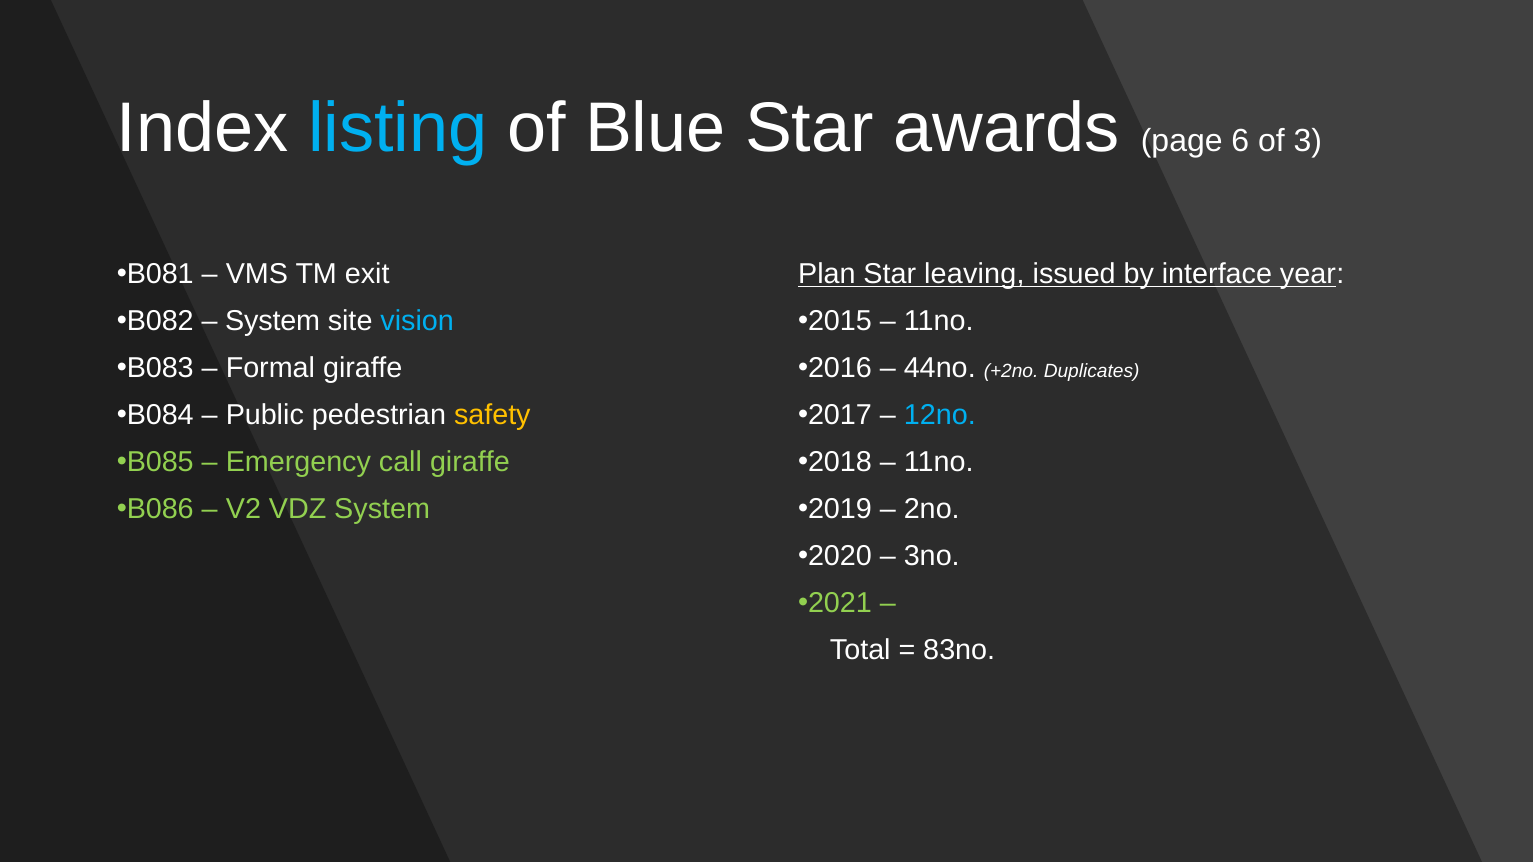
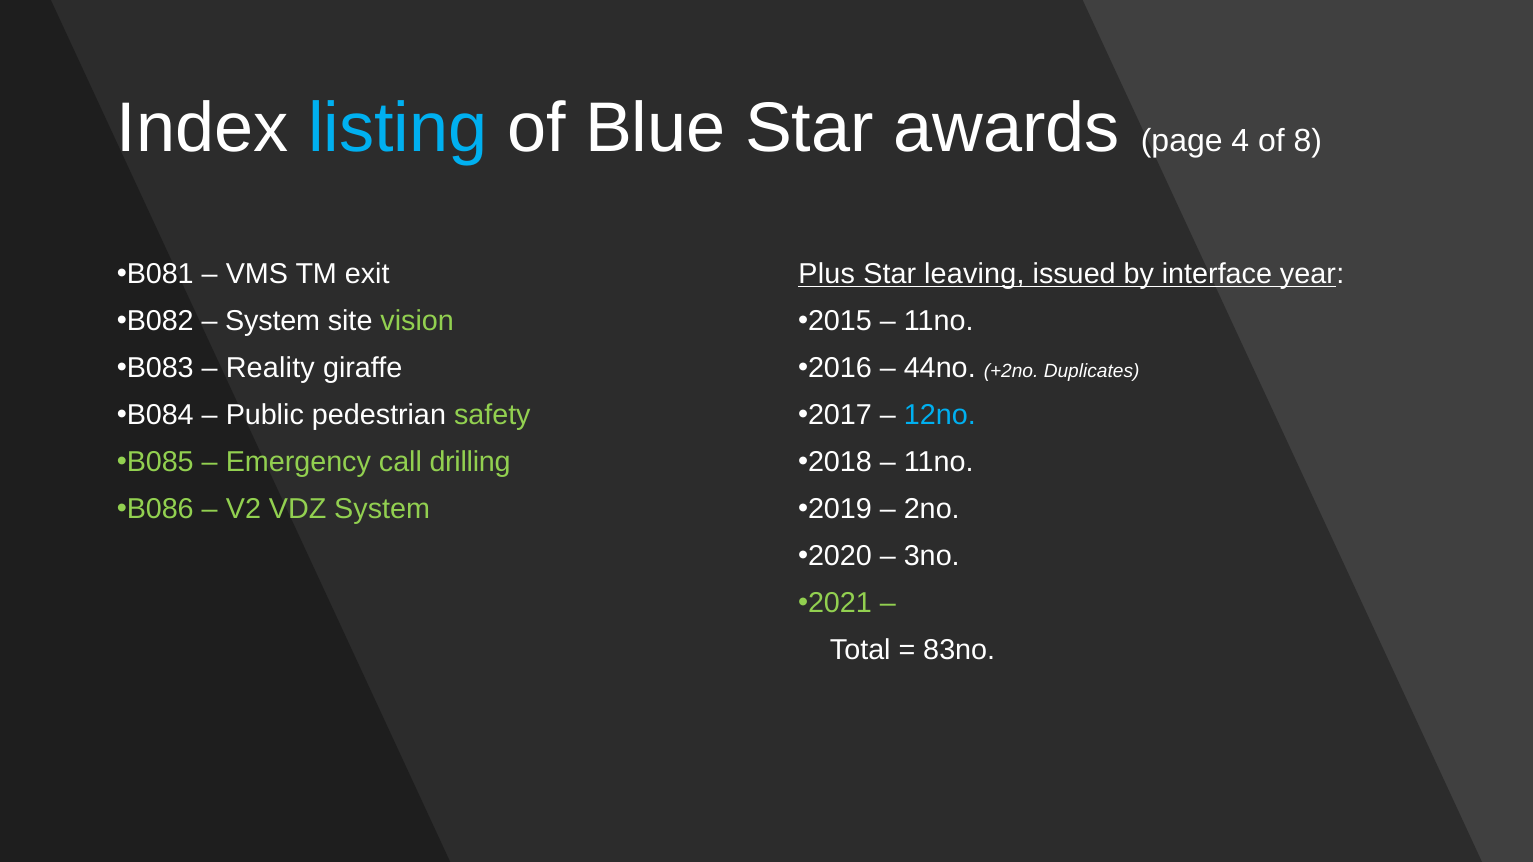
6: 6 -> 4
3: 3 -> 8
Plan: Plan -> Plus
vision colour: light blue -> light green
Formal: Formal -> Reality
safety colour: yellow -> light green
call giraffe: giraffe -> drilling
